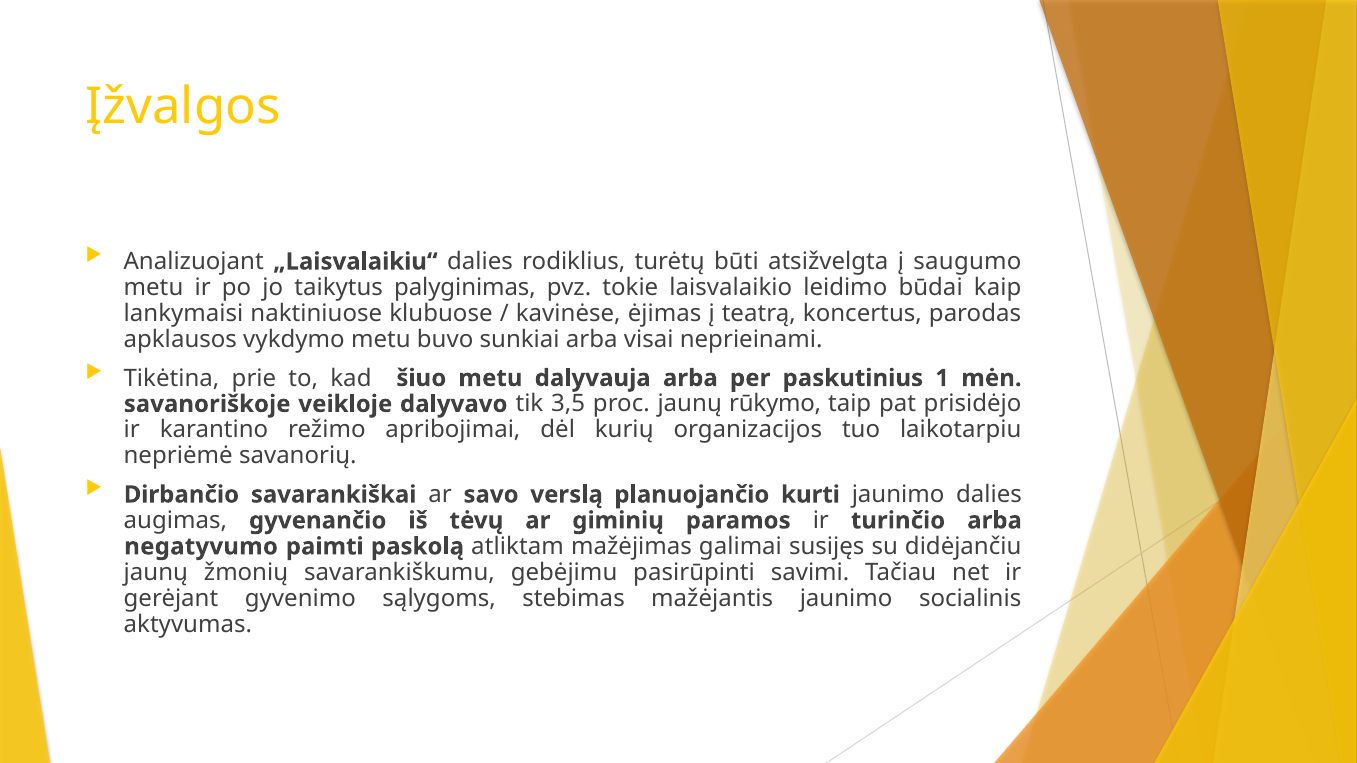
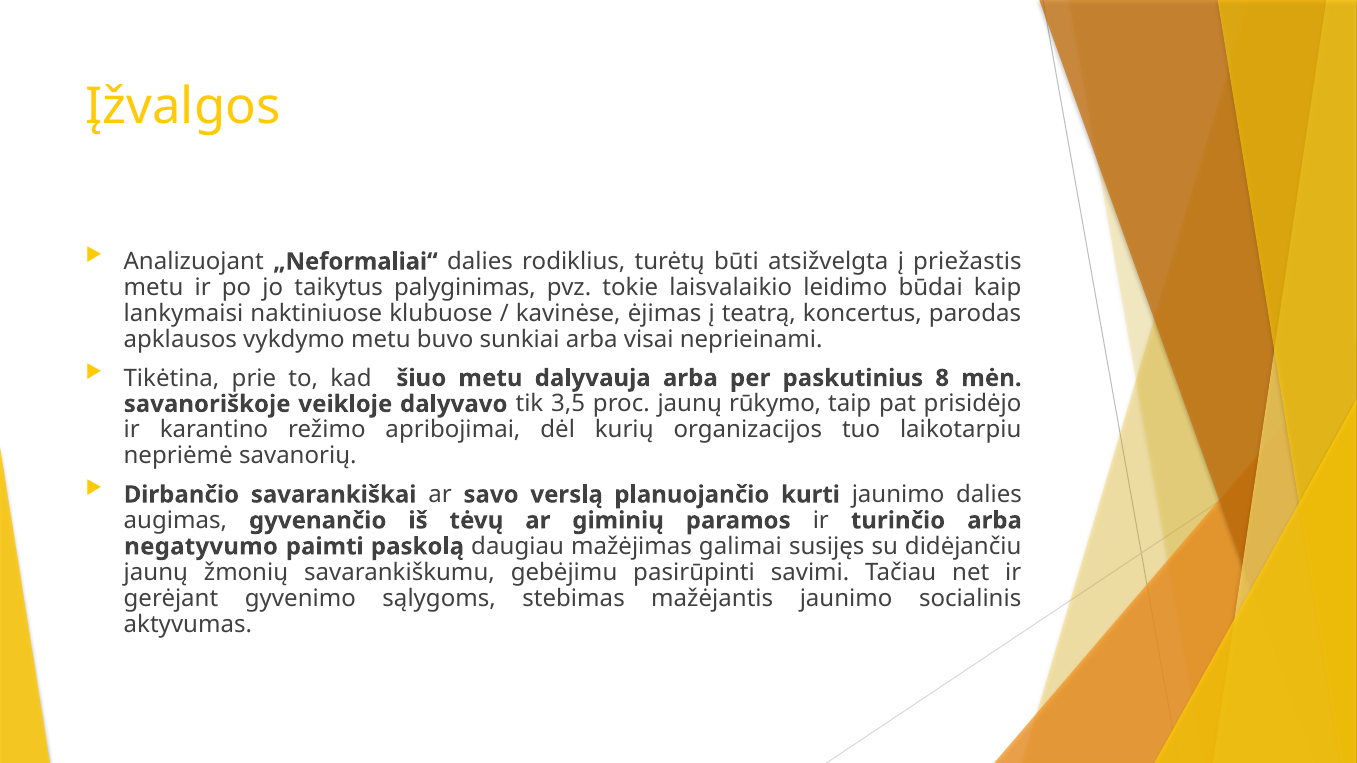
„Laisvalaikiu“: „Laisvalaikiu“ -> „Neformaliai“
saugumo: saugumo -> priežastis
1: 1 -> 8
atliktam: atliktam -> daugiau
